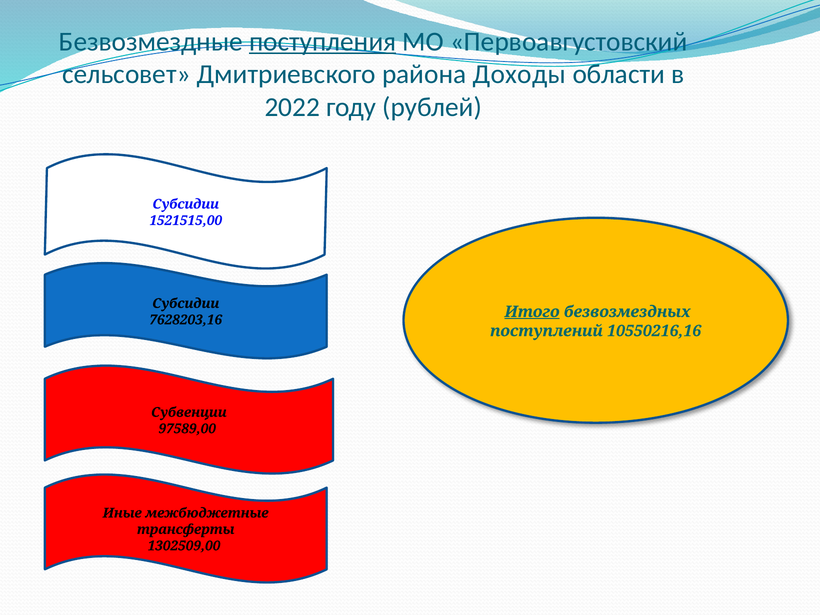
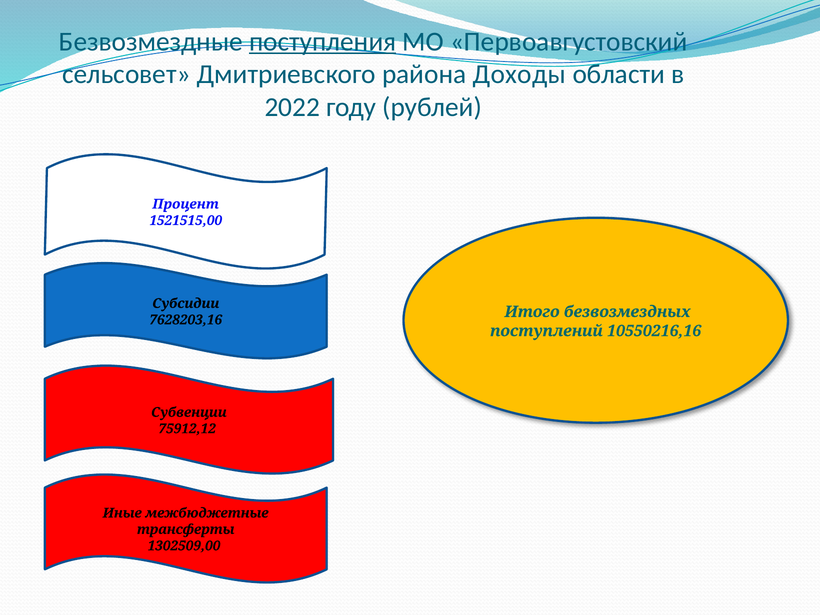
Субсидии at (186, 204): Субсидии -> Процент
Итого underline: present -> none
97589,00: 97589,00 -> 75912,12
